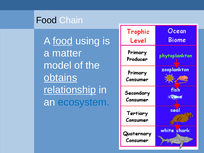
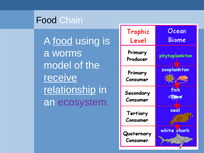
matter: matter -> worms
obtains: obtains -> receive
ecosystem colour: blue -> purple
